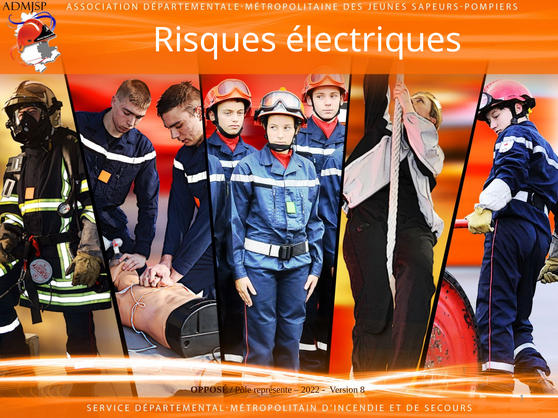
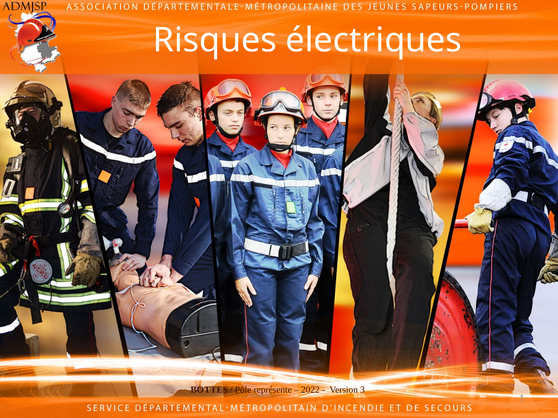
OPPOSÉ: OPPOSÉ -> BOTTES
8: 8 -> 3
